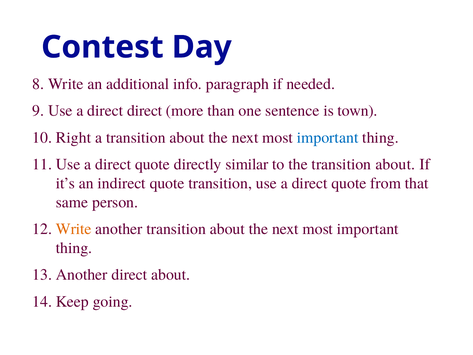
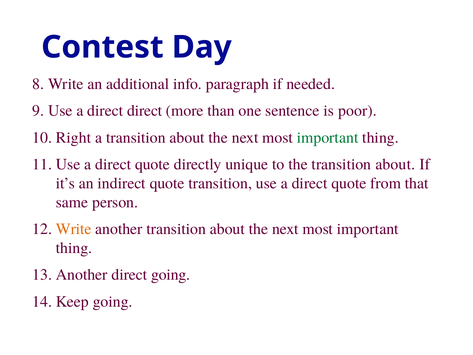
town: town -> poor
important at (328, 137) colour: blue -> green
similar: similar -> unique
direct about: about -> going
